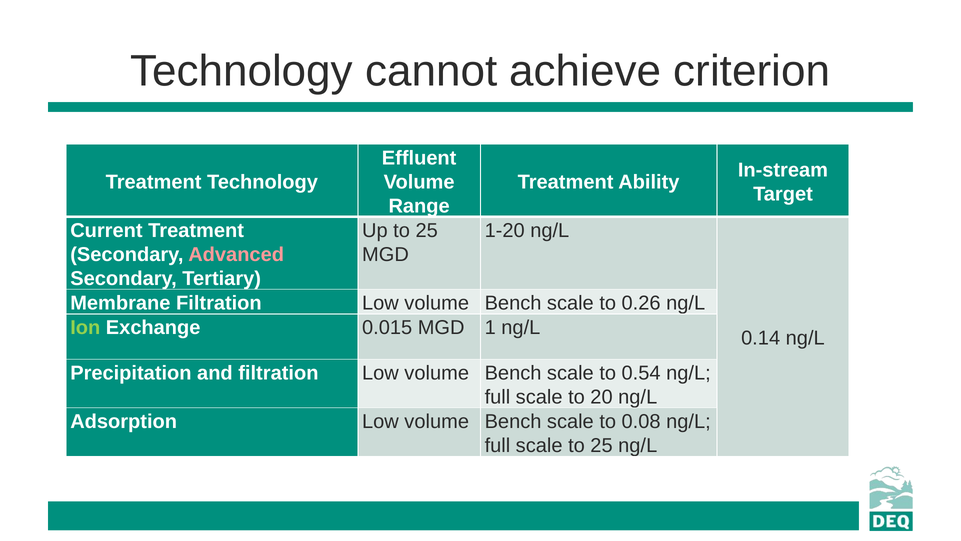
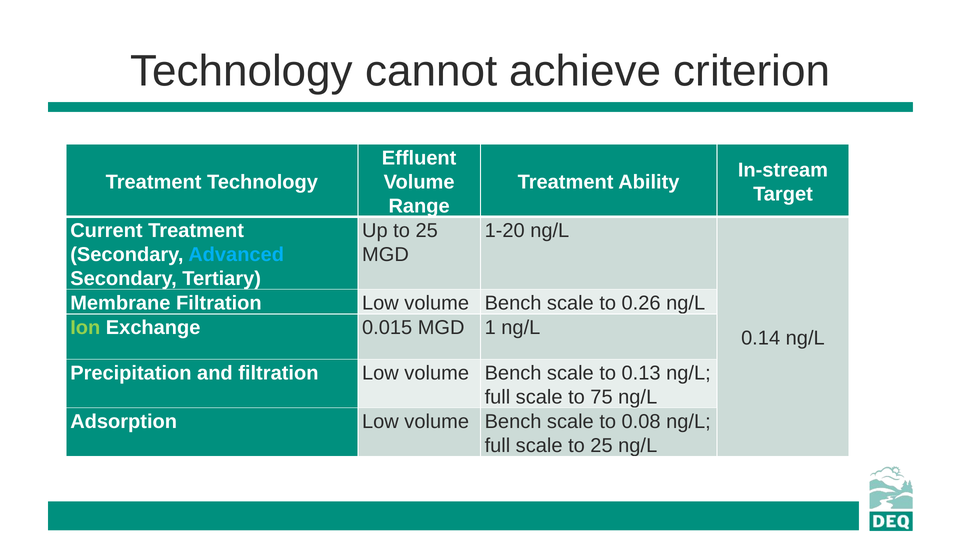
Advanced colour: pink -> light blue
0.54: 0.54 -> 0.13
20: 20 -> 75
